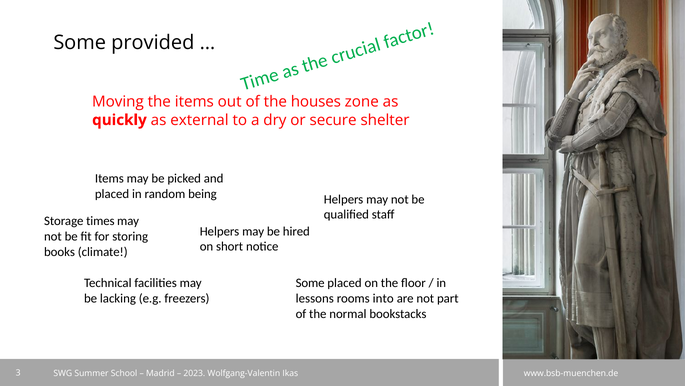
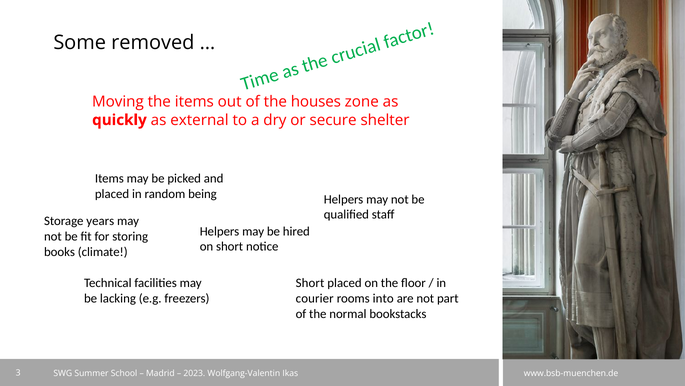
provided: provided -> removed
times: times -> years
Some at (310, 283): Some -> Short
lessons: lessons -> courier
